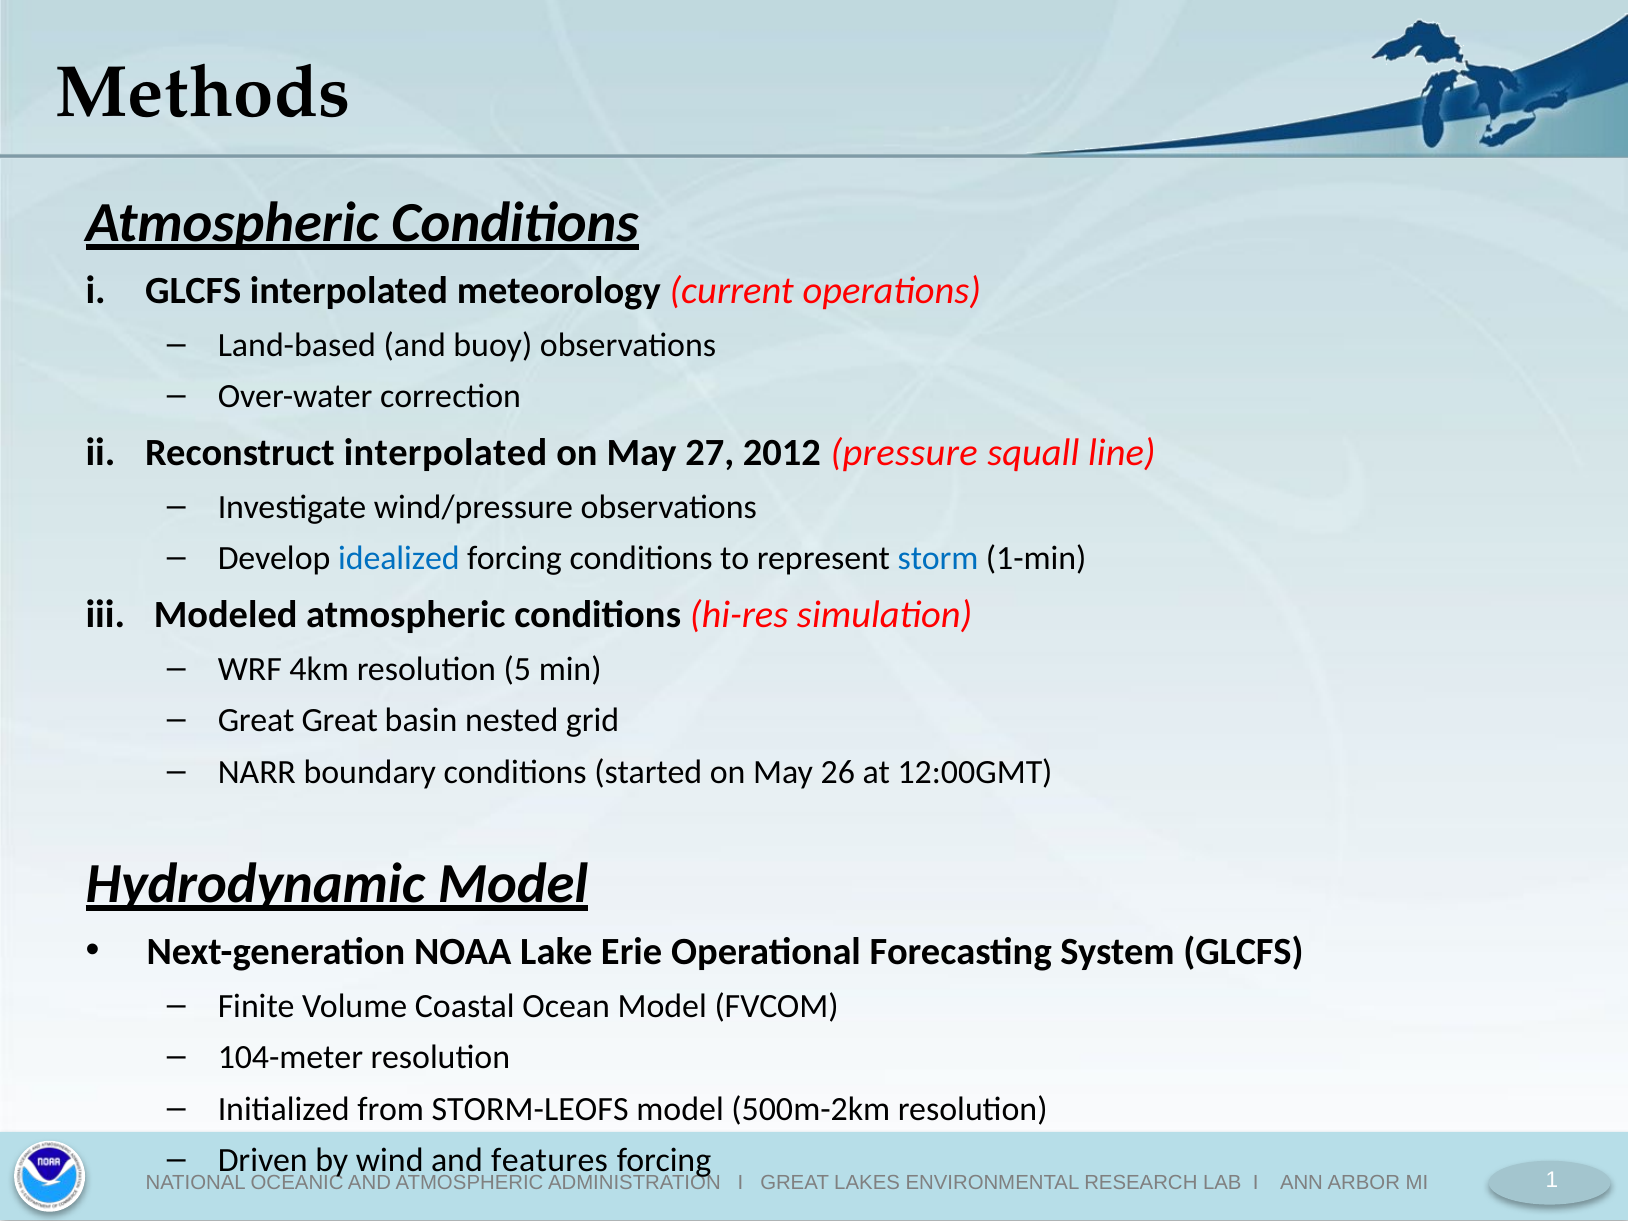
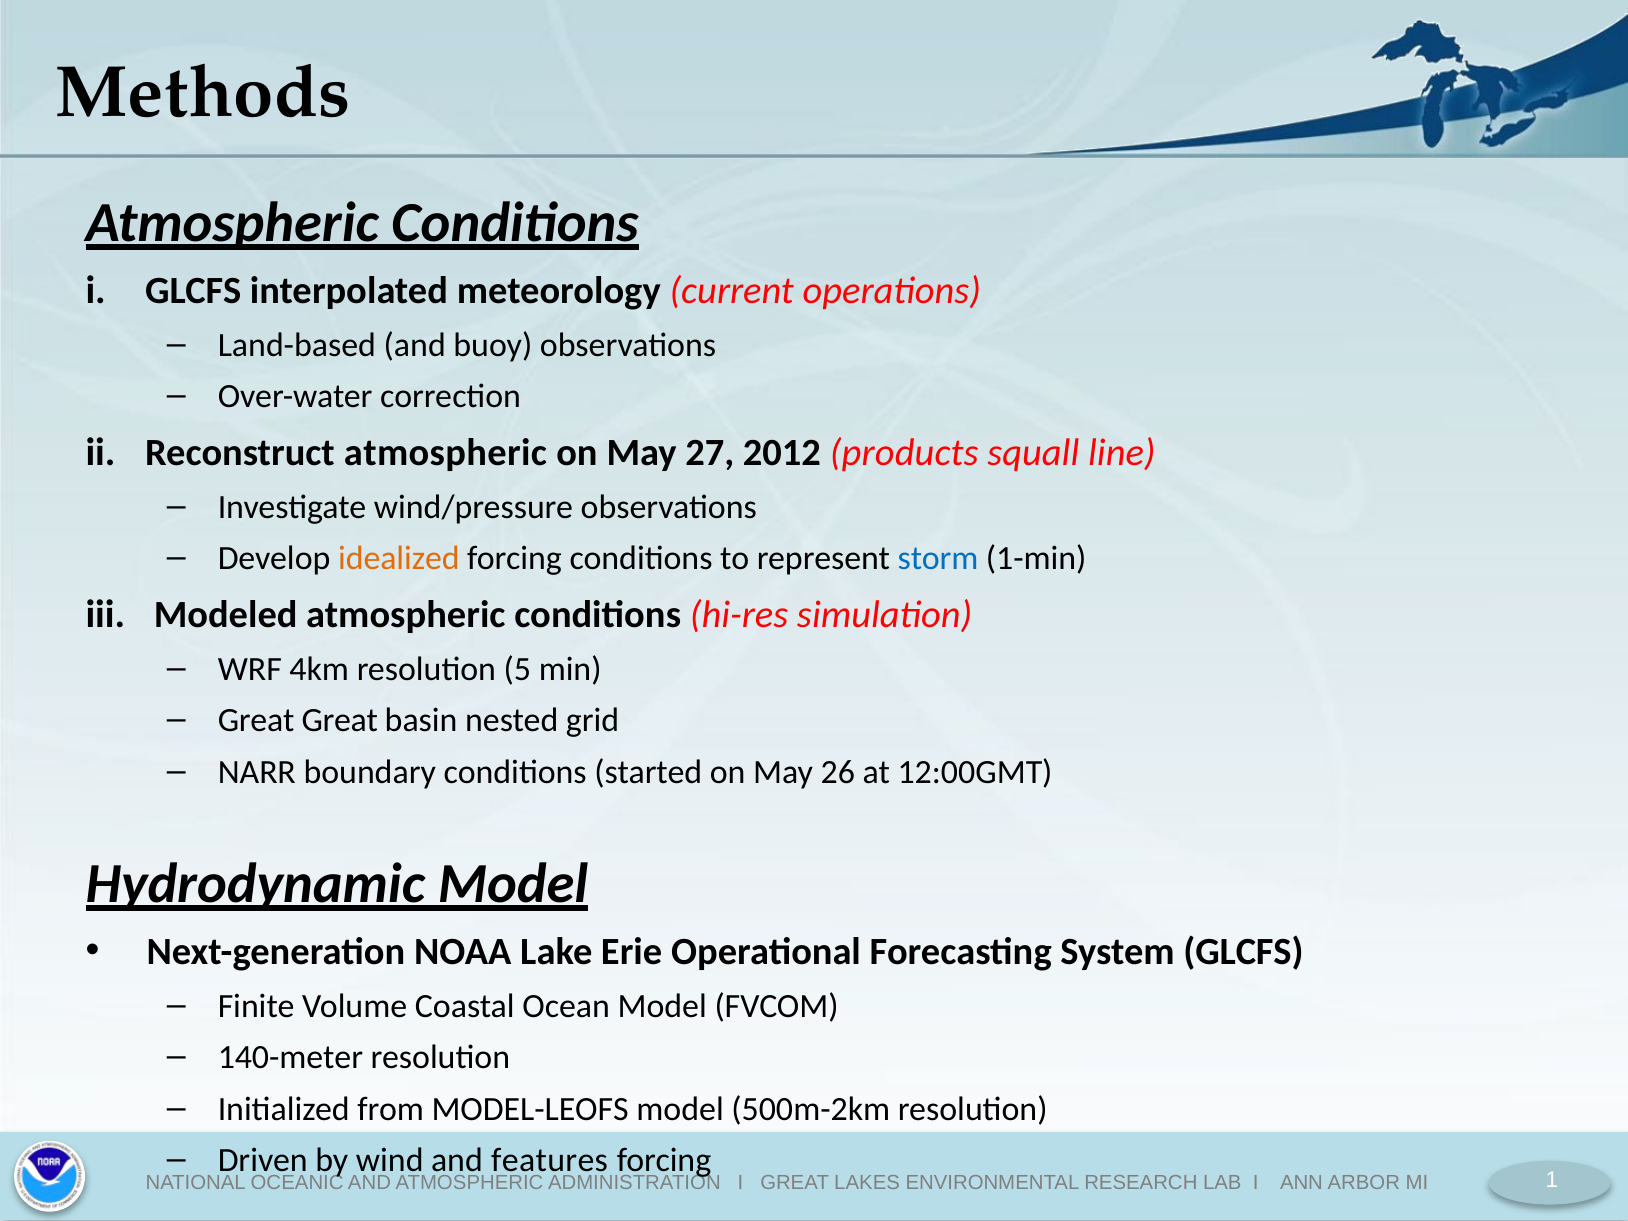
Reconstruct interpolated: interpolated -> atmospheric
pressure: pressure -> products
idealized colour: blue -> orange
104-meter: 104-meter -> 140-meter
STORM-LEOFS: STORM-LEOFS -> MODEL-LEOFS
